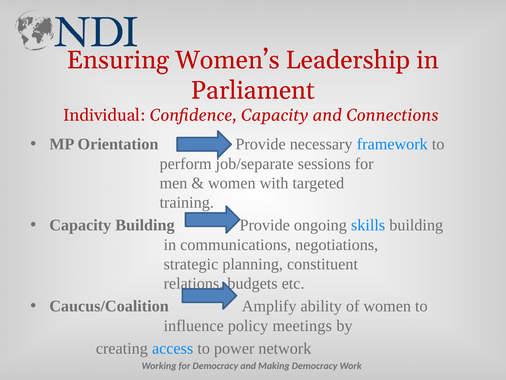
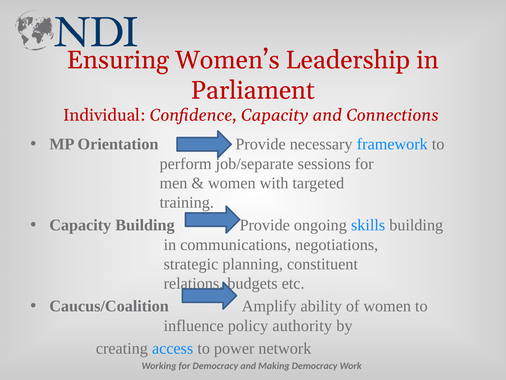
meetings: meetings -> authority
